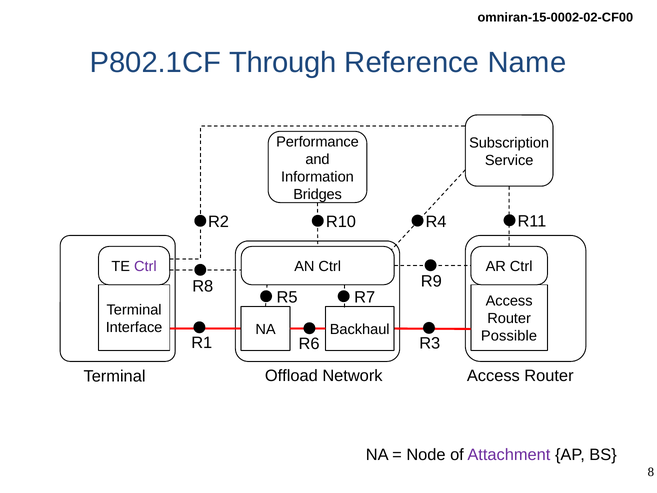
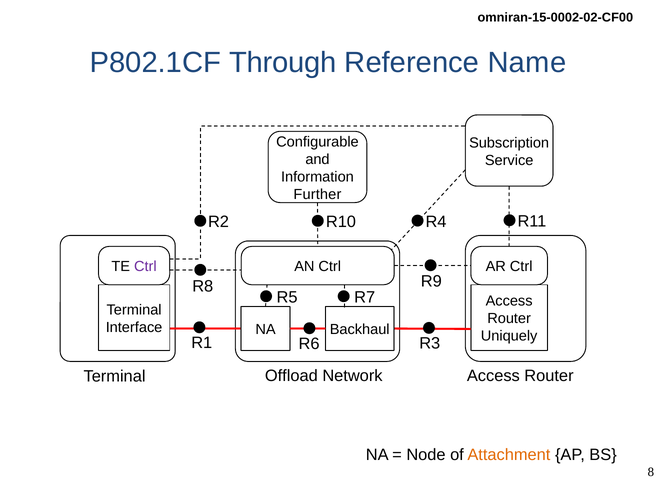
Performance: Performance -> Configurable
Bridges: Bridges -> Further
Possible: Possible -> Uniquely
Attachment colour: purple -> orange
